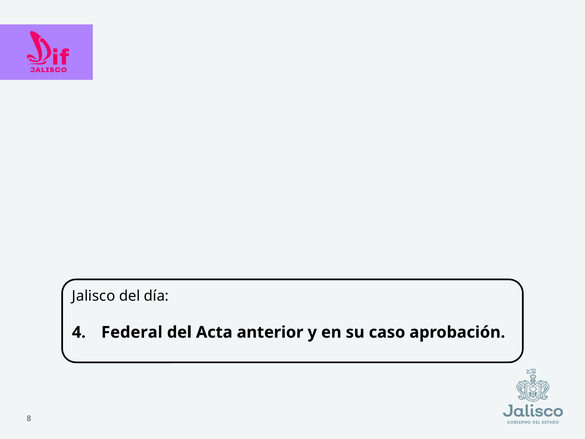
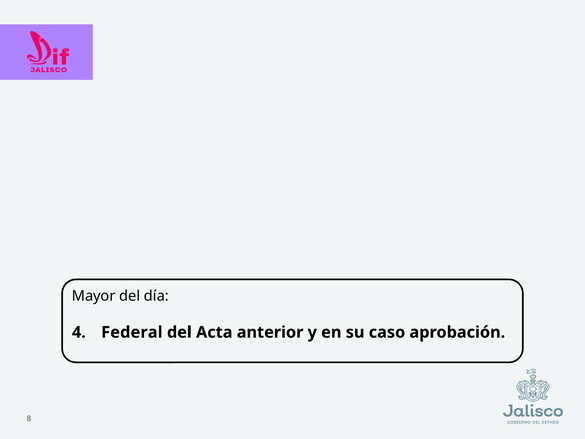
Jalisco: Jalisco -> Mayor
